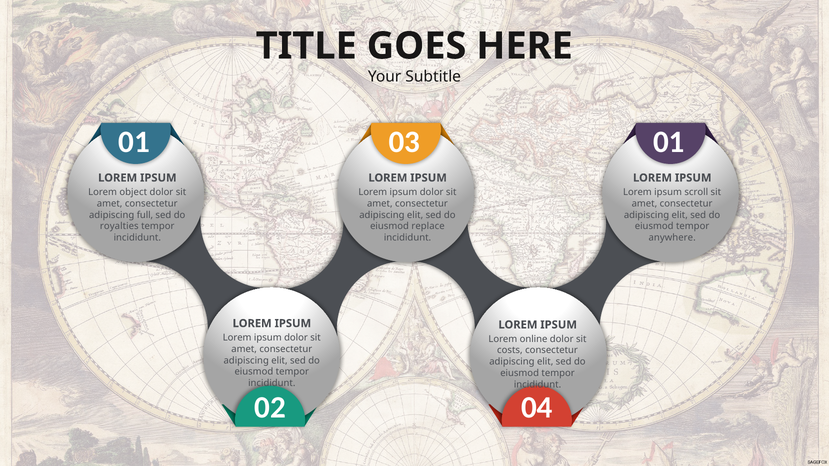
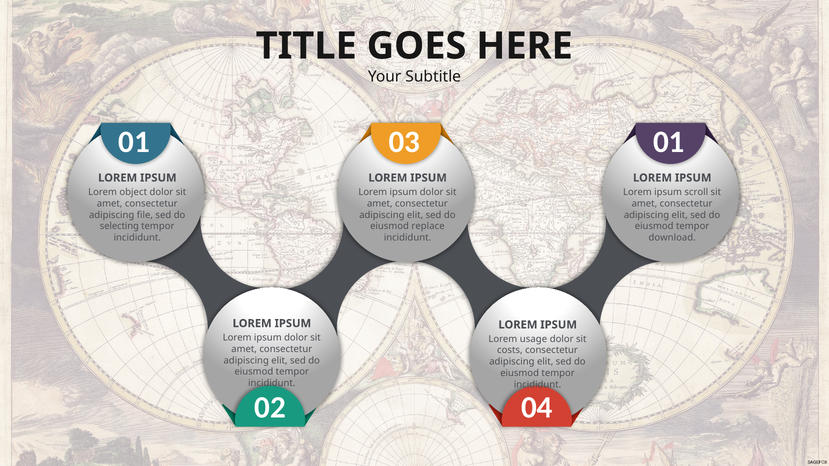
full: full -> file
royalties: royalties -> selecting
anywhere: anywhere -> download
online: online -> usage
